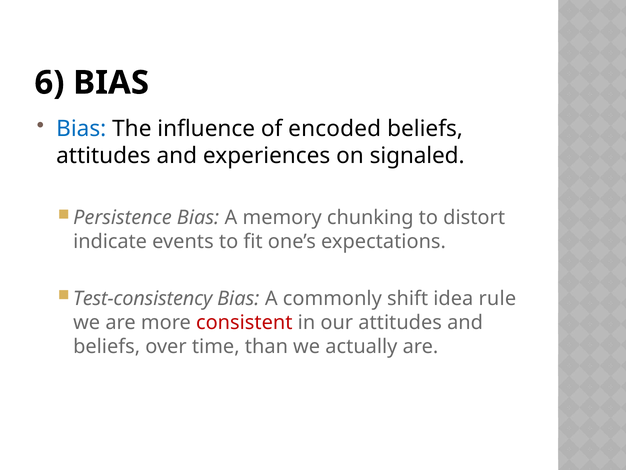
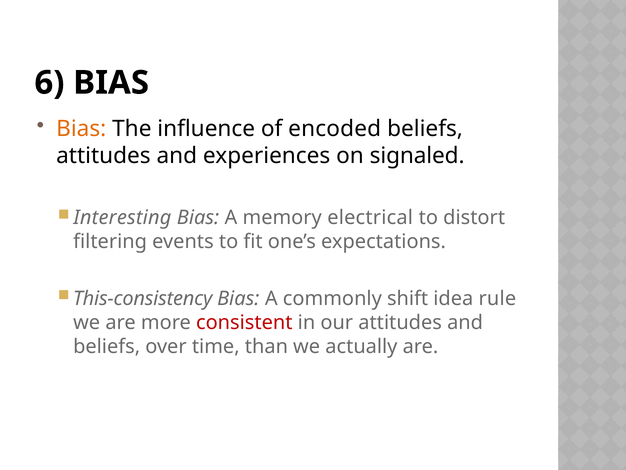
Bias at (81, 128) colour: blue -> orange
Persistence: Persistence -> Interesting
chunking: chunking -> electrical
indicate: indicate -> filtering
Test-consistency: Test-consistency -> This-consistency
